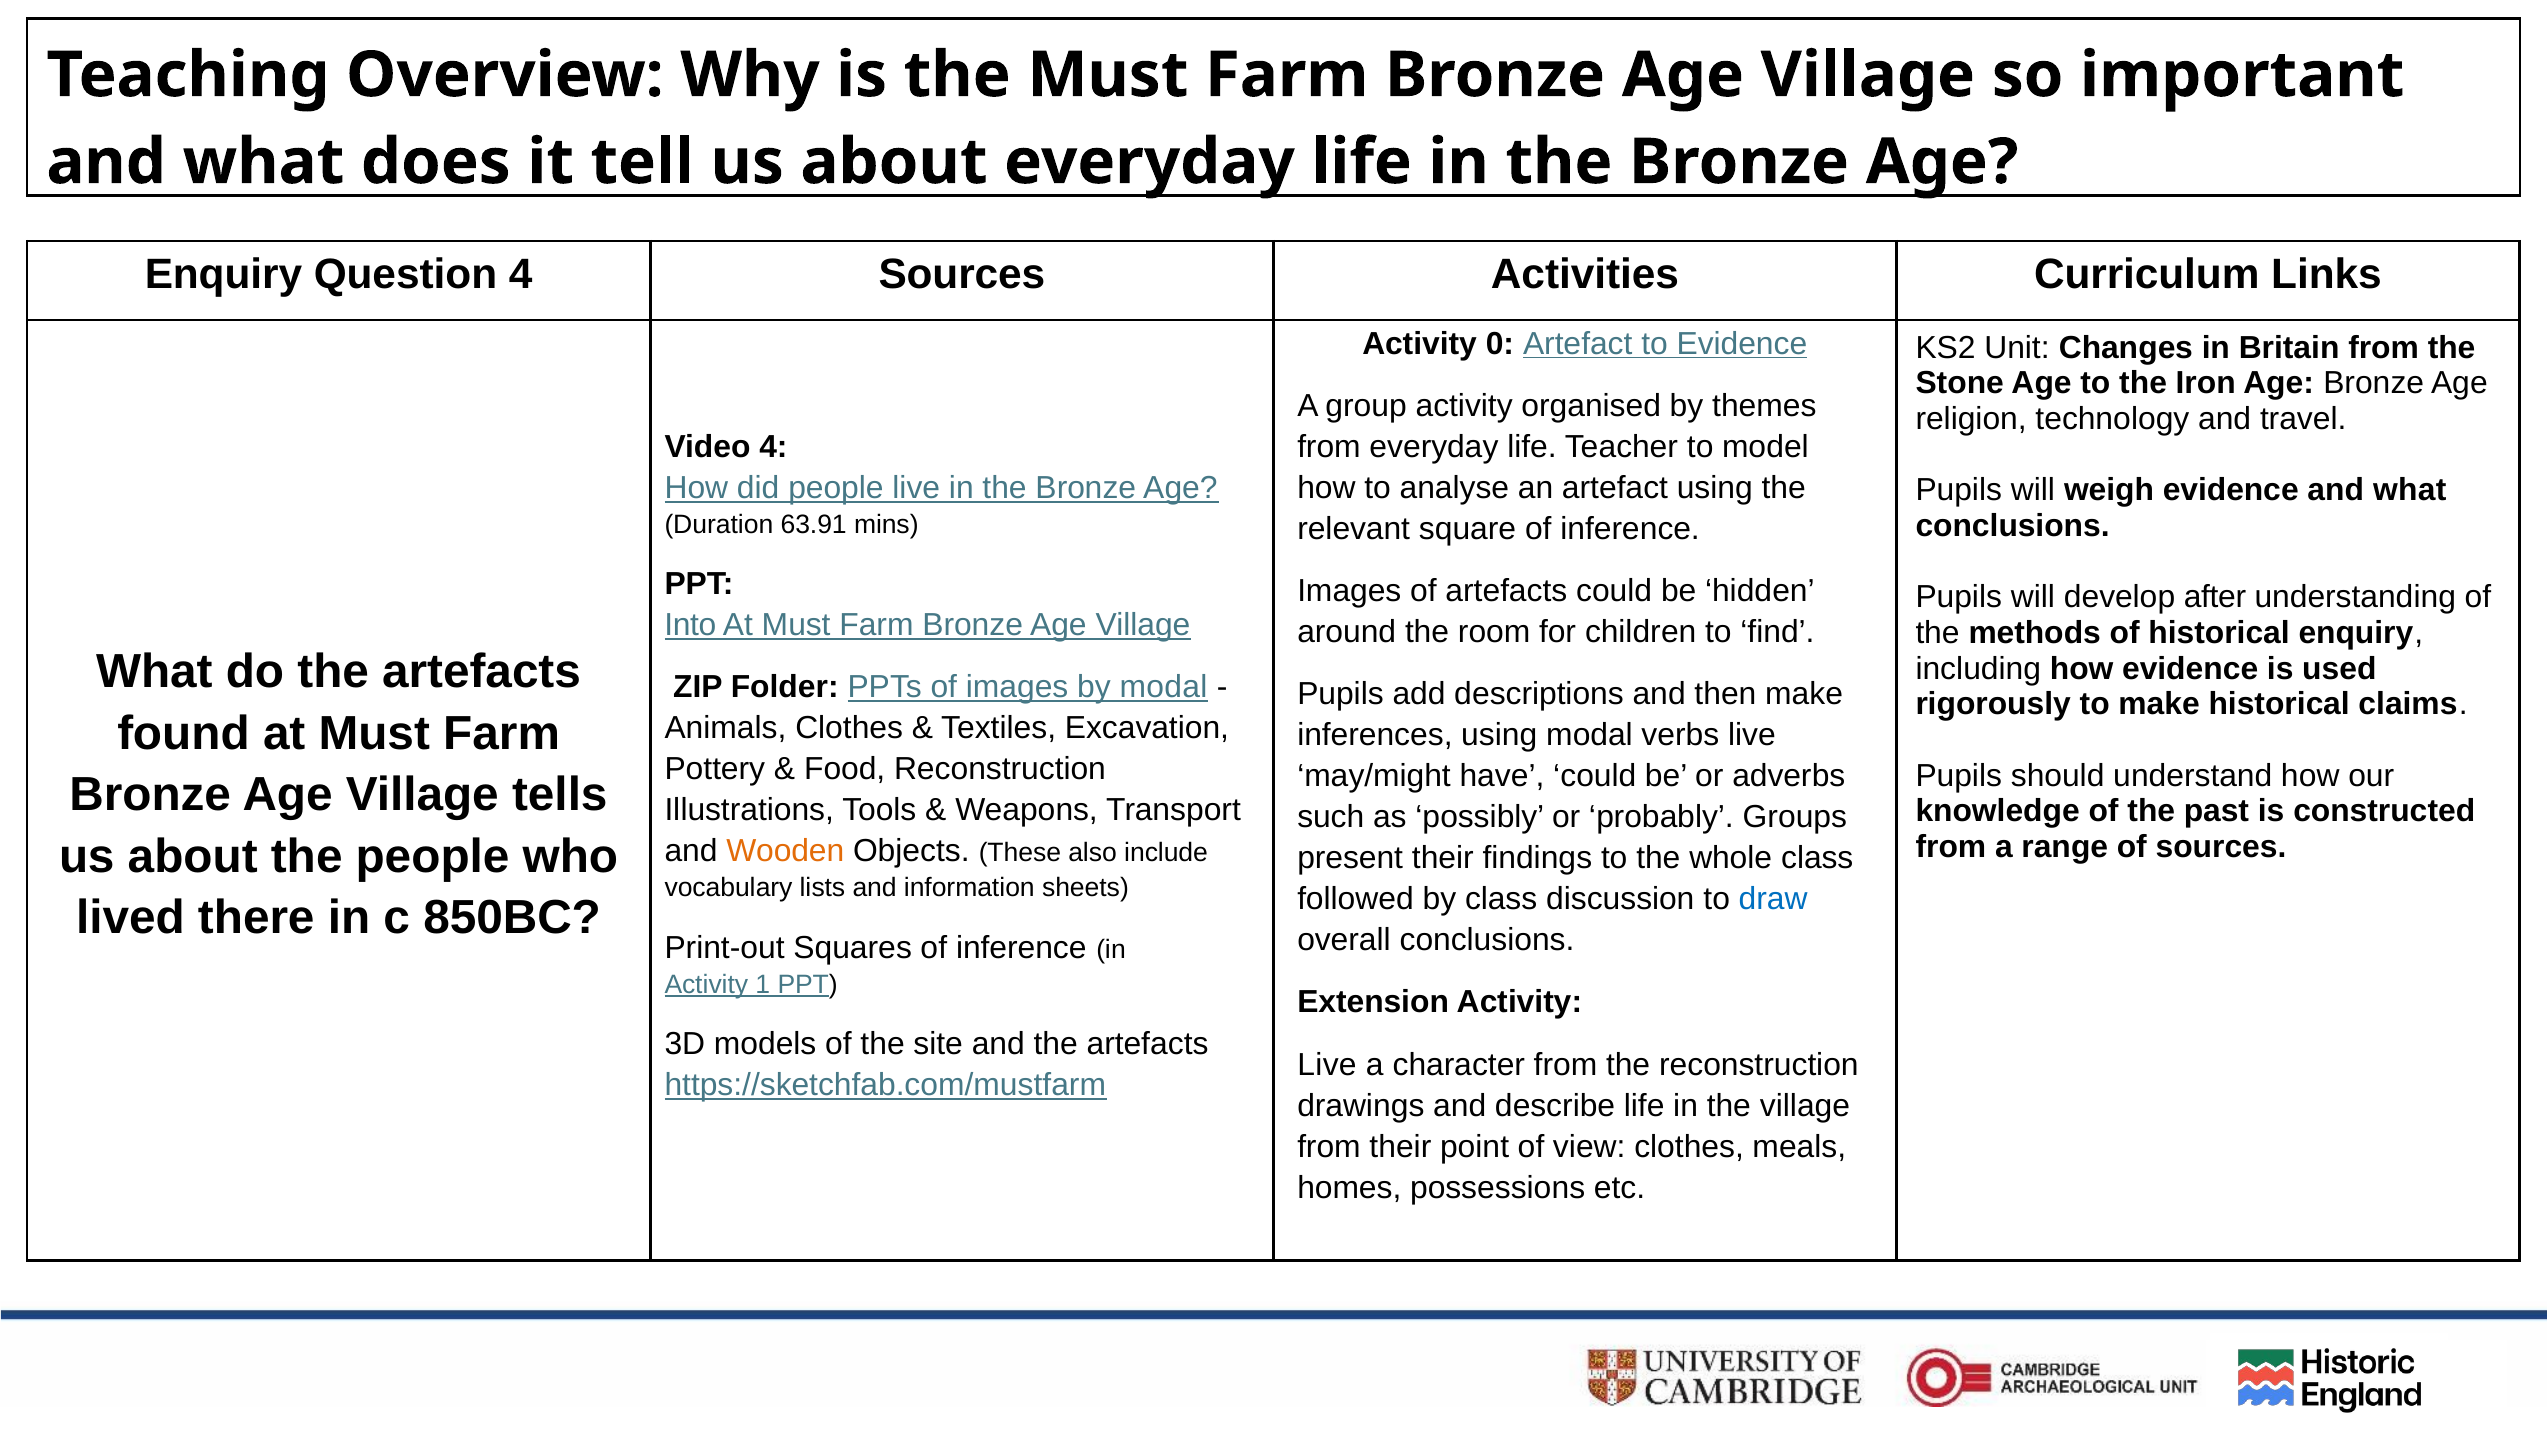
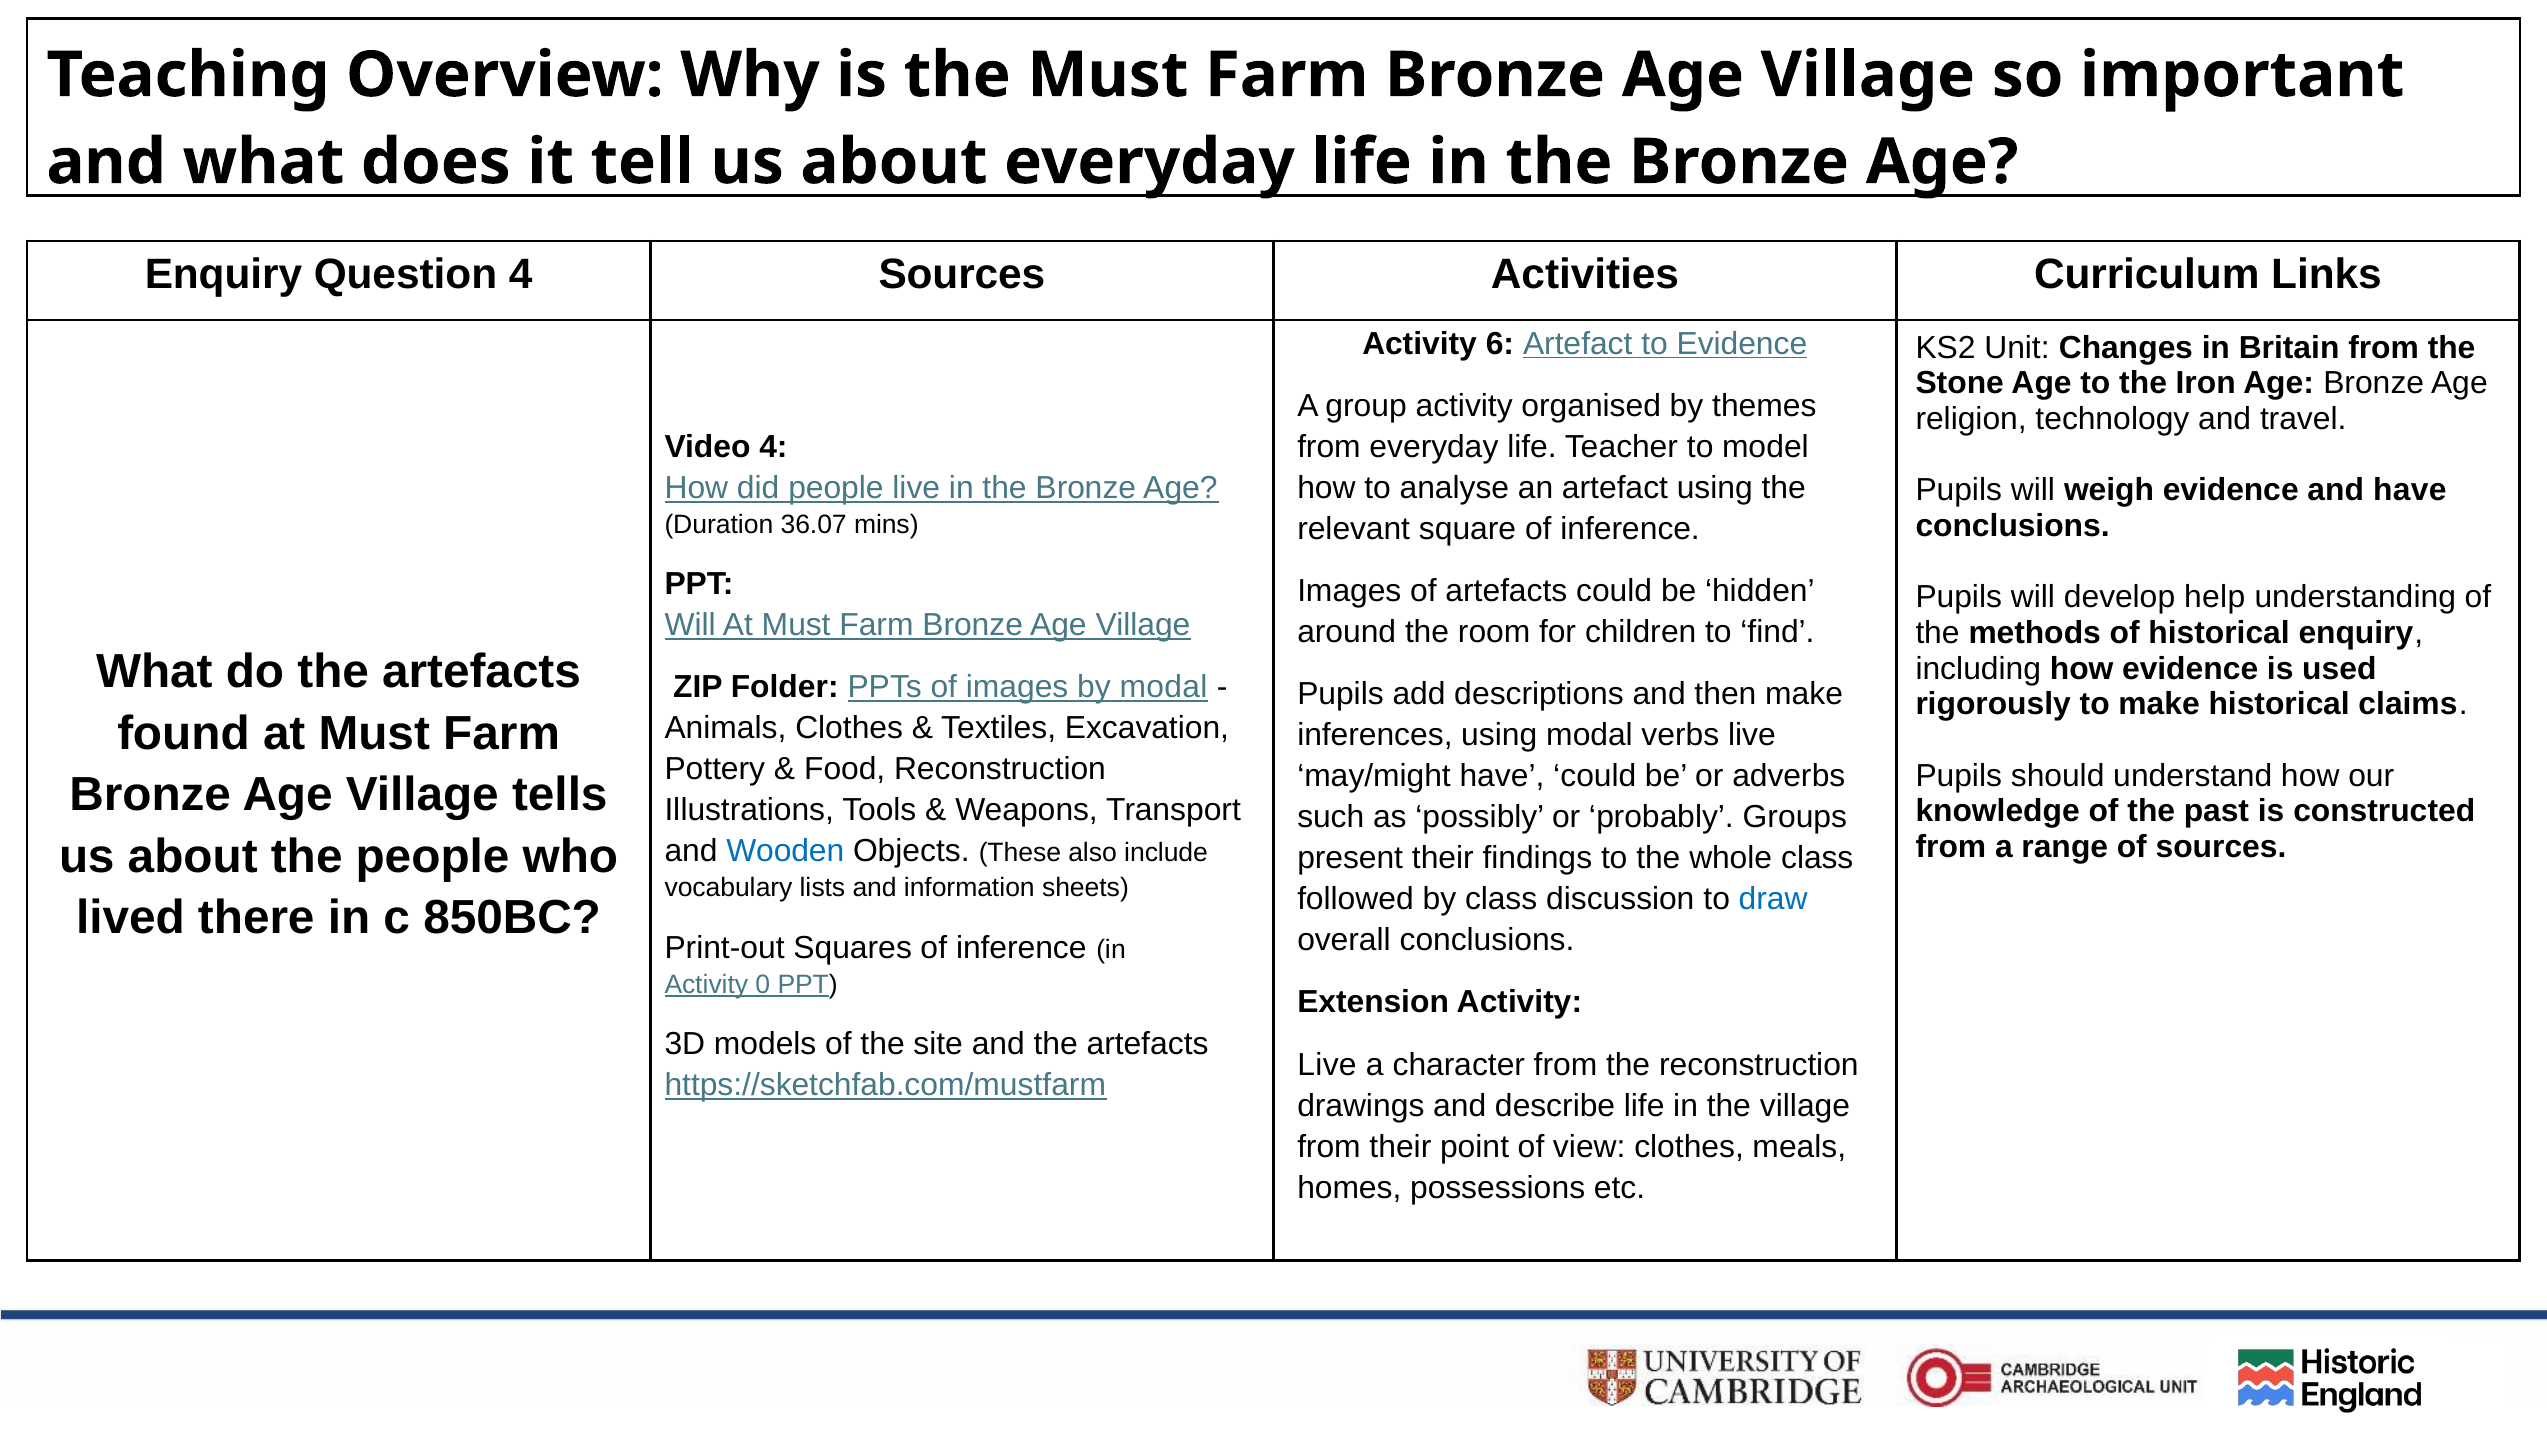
0: 0 -> 6
evidence and what: what -> have
63.91: 63.91 -> 36.07
after: after -> help
Into at (690, 625): Into -> Will
Wooden colour: orange -> blue
1: 1 -> 0
